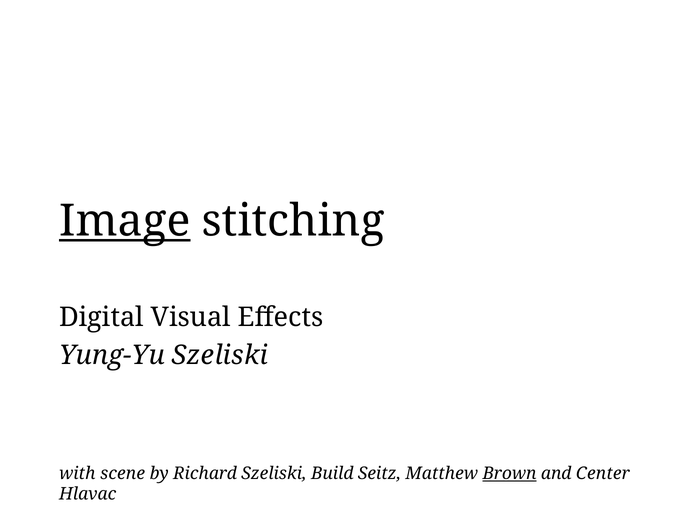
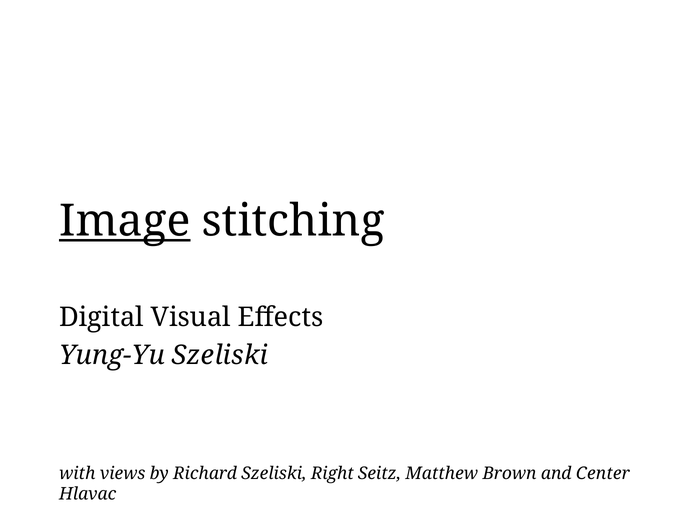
scene: scene -> views
Build: Build -> Right
Brown underline: present -> none
